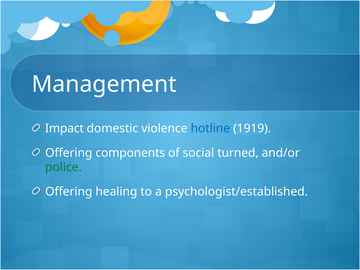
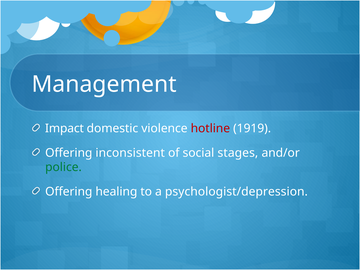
hotline colour: blue -> red
components: components -> inconsistent
turned: turned -> stages
psychologist/established: psychologist/established -> psychologist/depression
